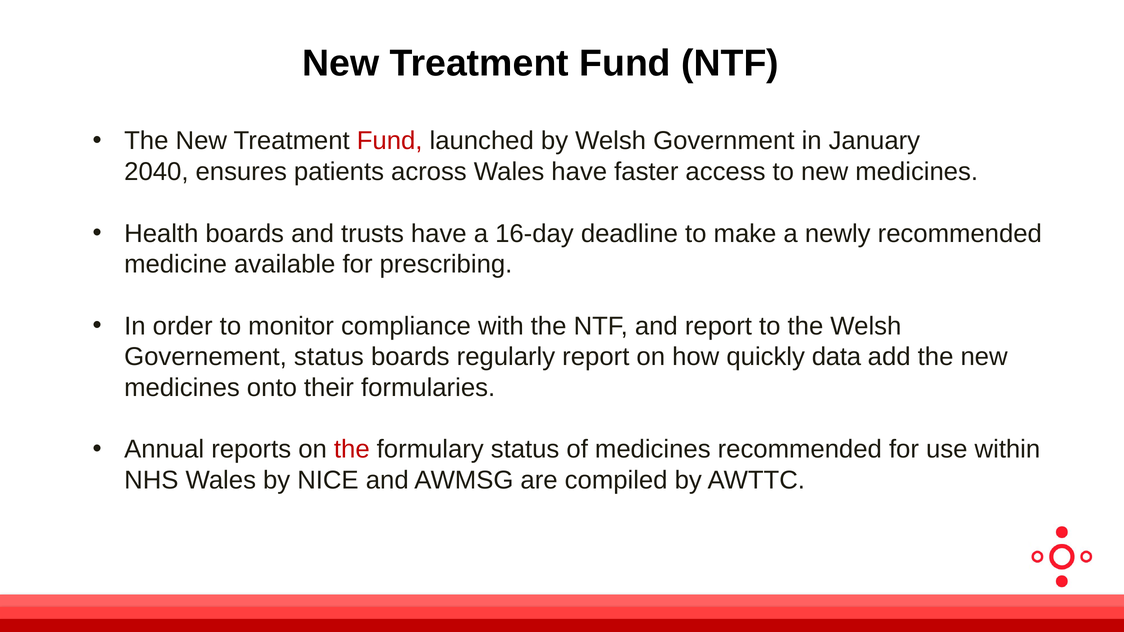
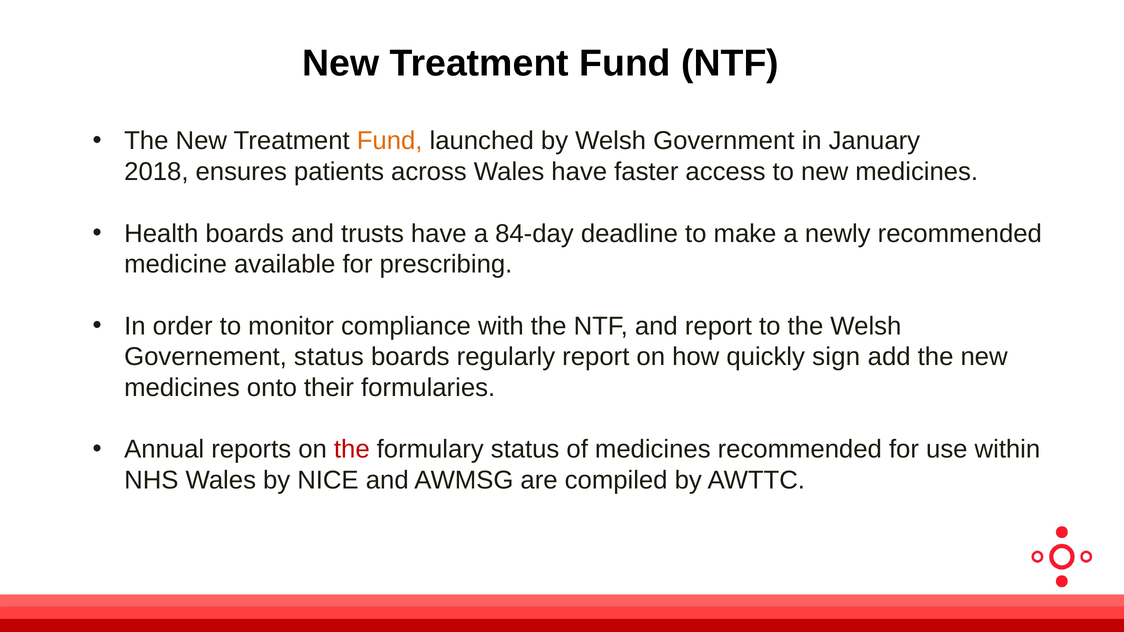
Fund at (390, 141) colour: red -> orange
2040: 2040 -> 2018
16-day: 16-day -> 84-day
data: data -> sign
